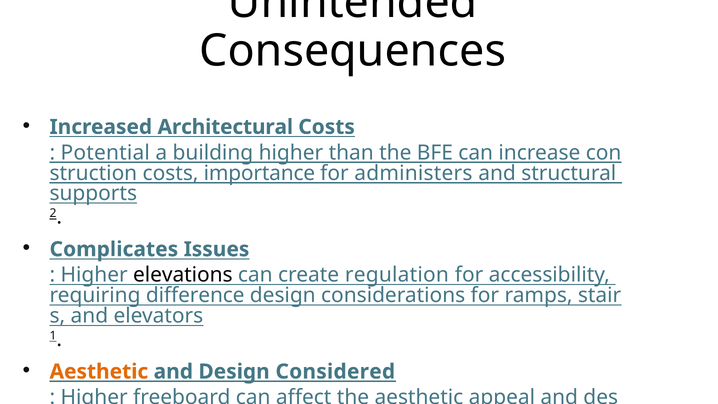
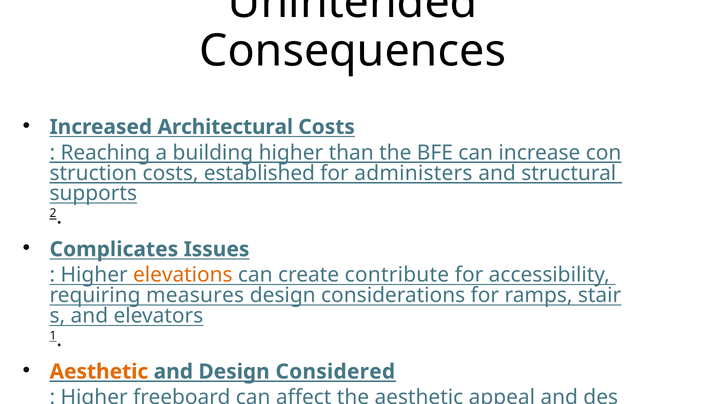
Potential: Potential -> Reaching
importance: importance -> established
elevations colour: black -> orange
regulation: regulation -> contribute
difference: difference -> measures
